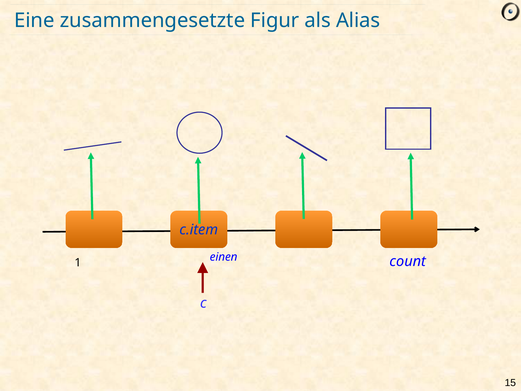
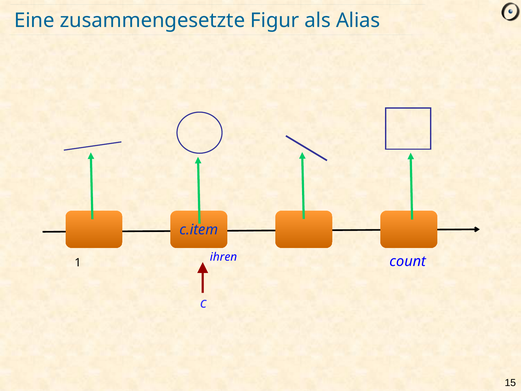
einen: einen -> ihren
